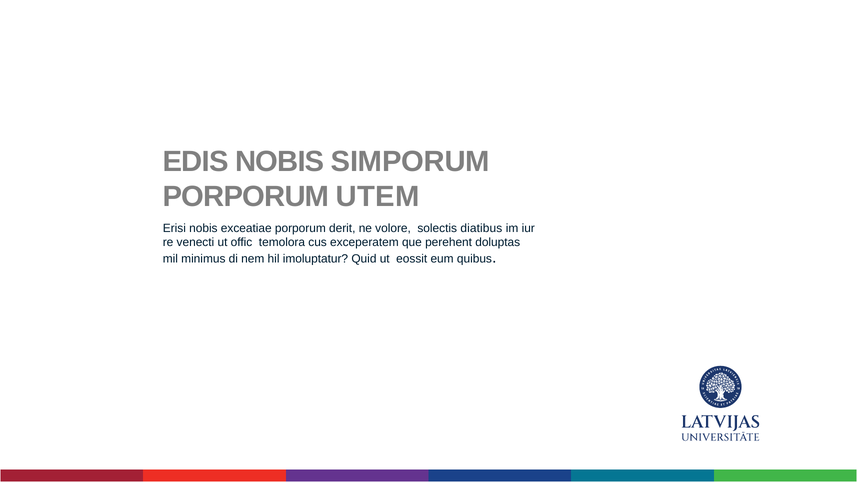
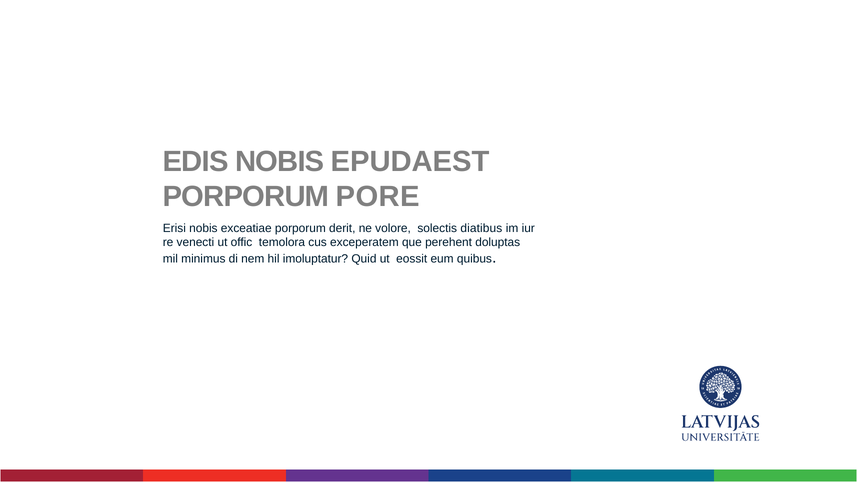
SIMPORUM: SIMPORUM -> EPUDAEST
UTEM: UTEM -> PORE
